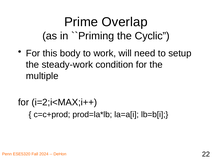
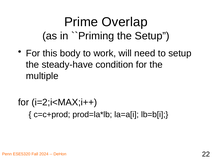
the Cyclic: Cyclic -> Setup
steady-work: steady-work -> steady-have
